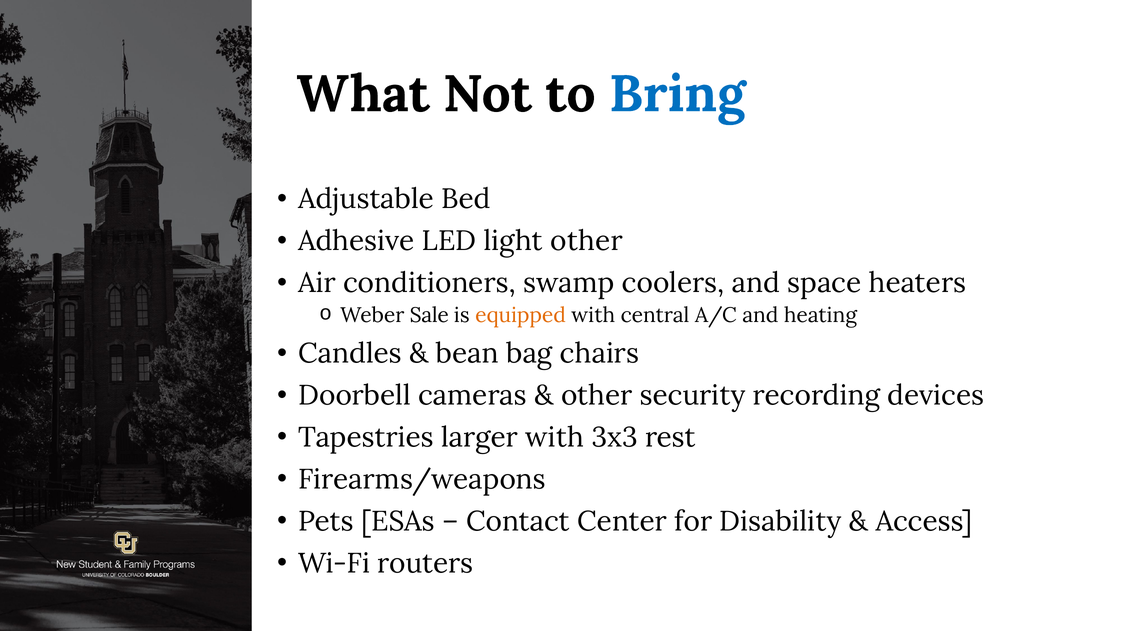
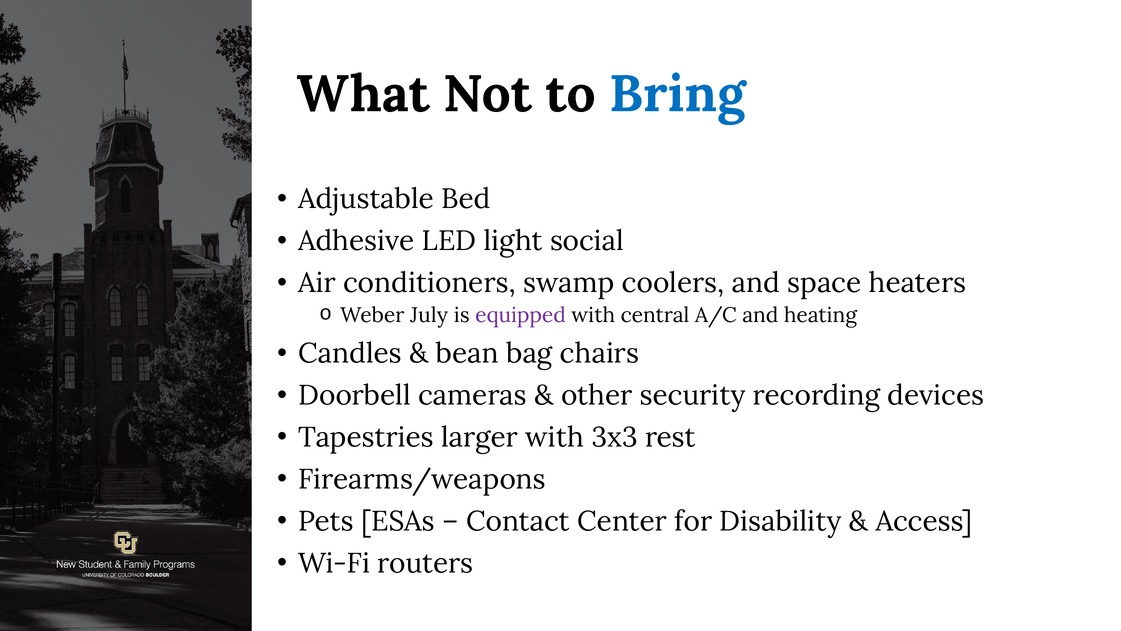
light other: other -> social
Sale: Sale -> July
equipped colour: orange -> purple
